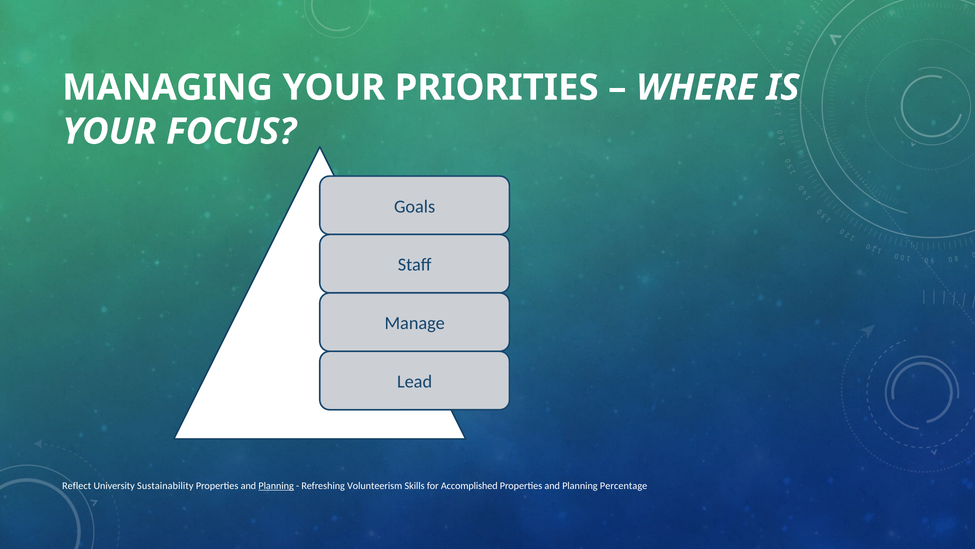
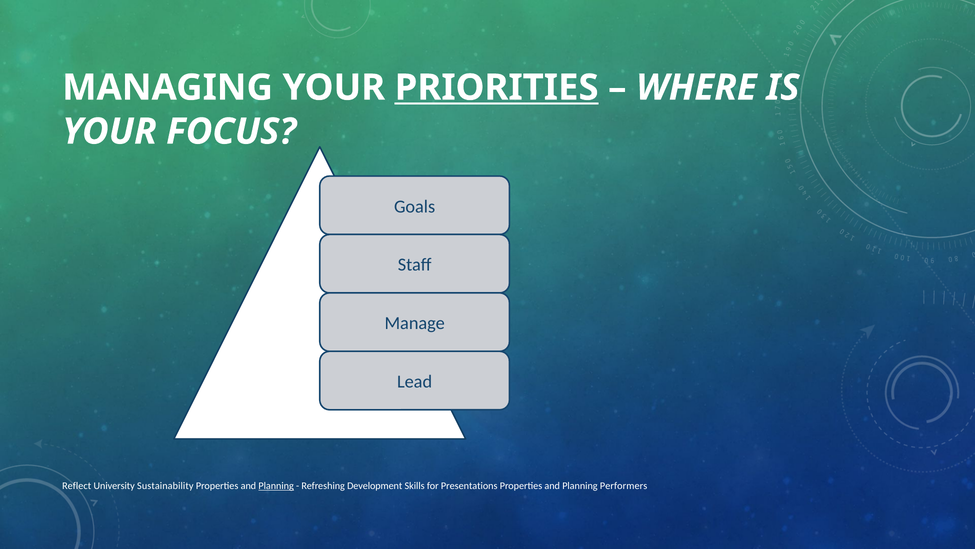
PRIORITIES underline: none -> present
Volunteerism: Volunteerism -> Development
Accomplished: Accomplished -> Presentations
Percentage: Percentage -> Performers
